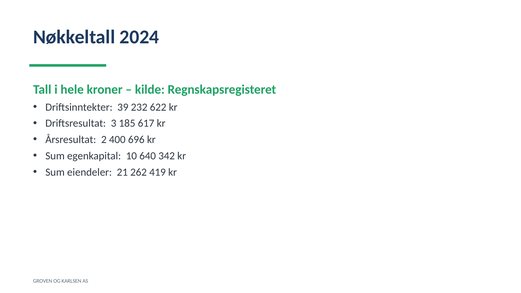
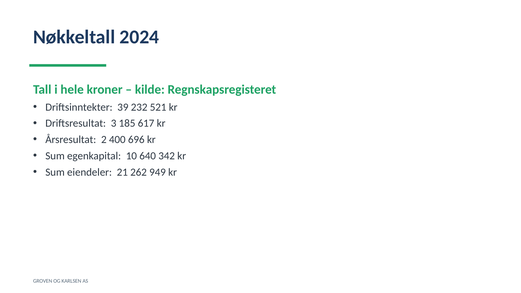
622: 622 -> 521
419: 419 -> 949
